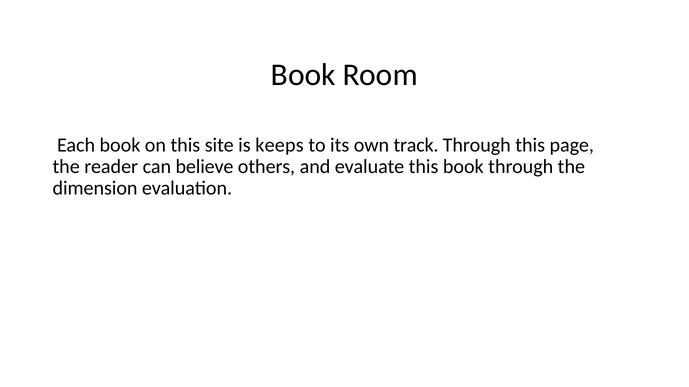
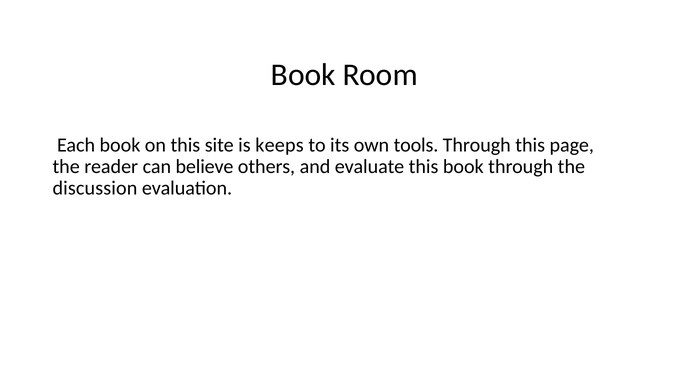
track: track -> tools
dimension: dimension -> discussion
